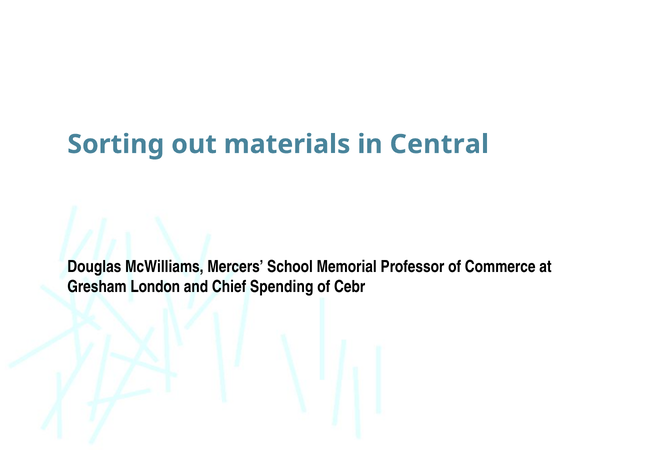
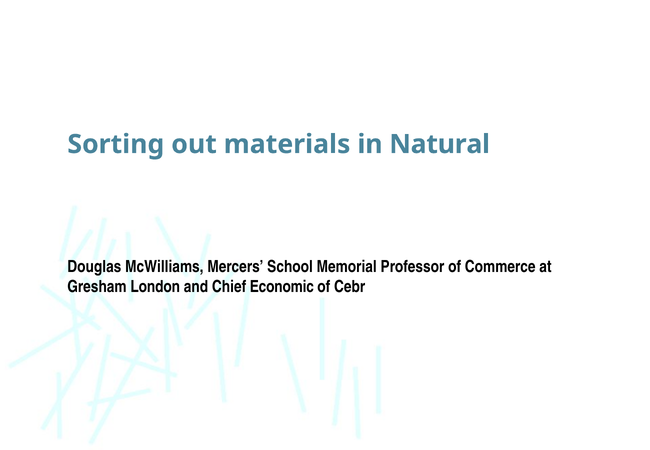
Central: Central -> Natural
Spending: Spending -> Economic
